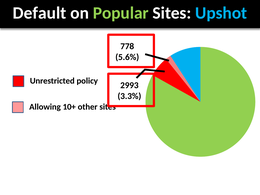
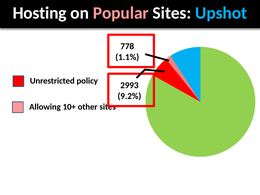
Default: Default -> Hosting
Popular colour: light green -> pink
5.6%: 5.6% -> 1.1%
3.3%: 3.3% -> 9.2%
